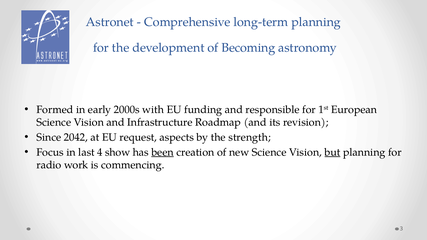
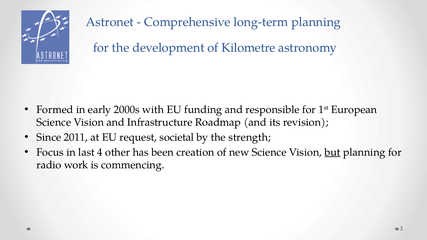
Becoming: Becoming -> Kilometre
2042: 2042 -> 2011
aspects: aspects -> societal
show: show -> other
been underline: present -> none
